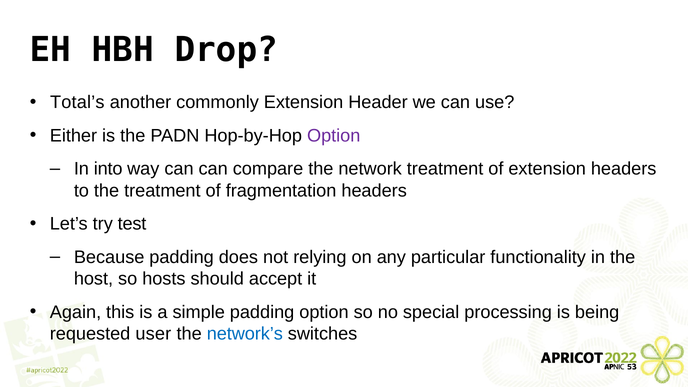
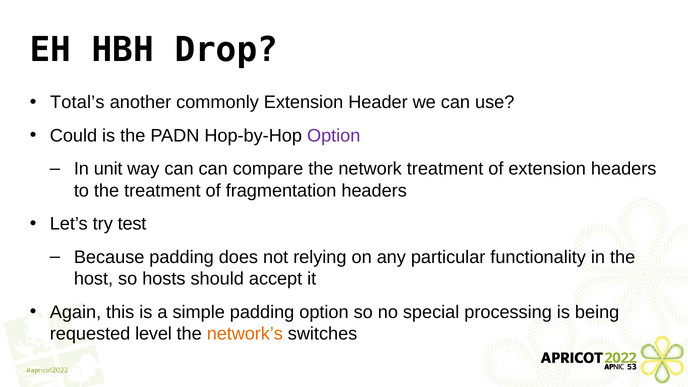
Either: Either -> Could
into: into -> unit
user: user -> level
network’s colour: blue -> orange
